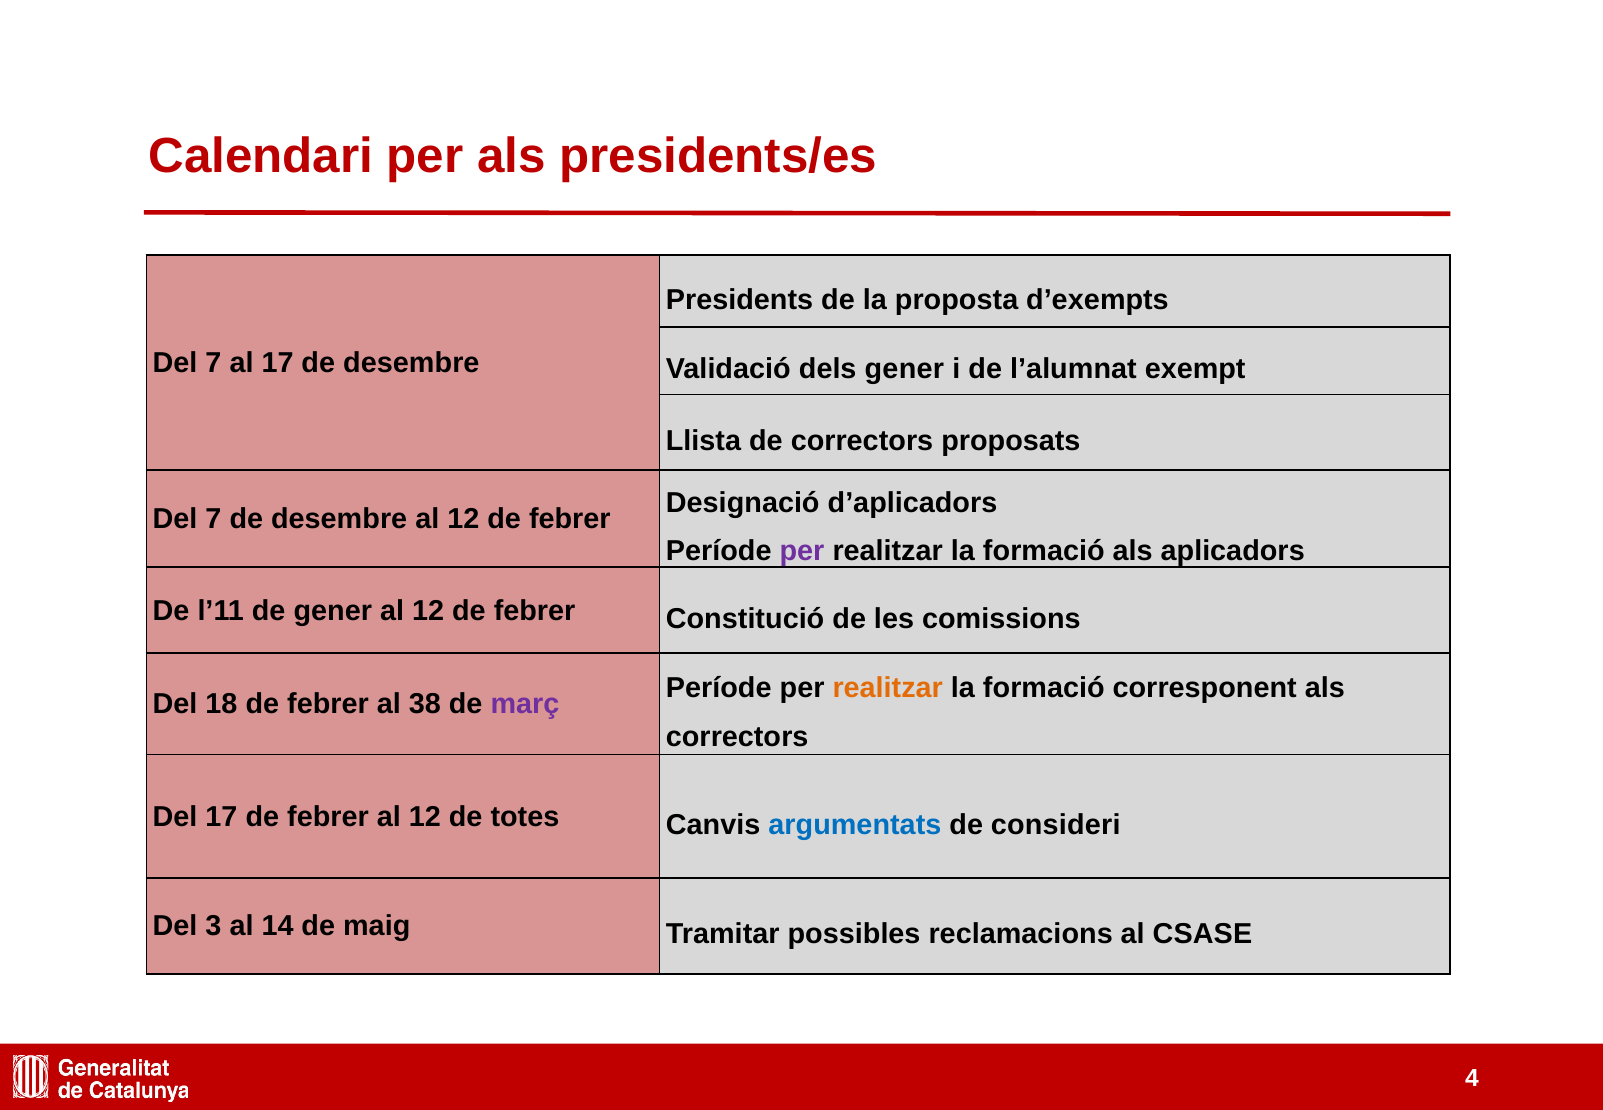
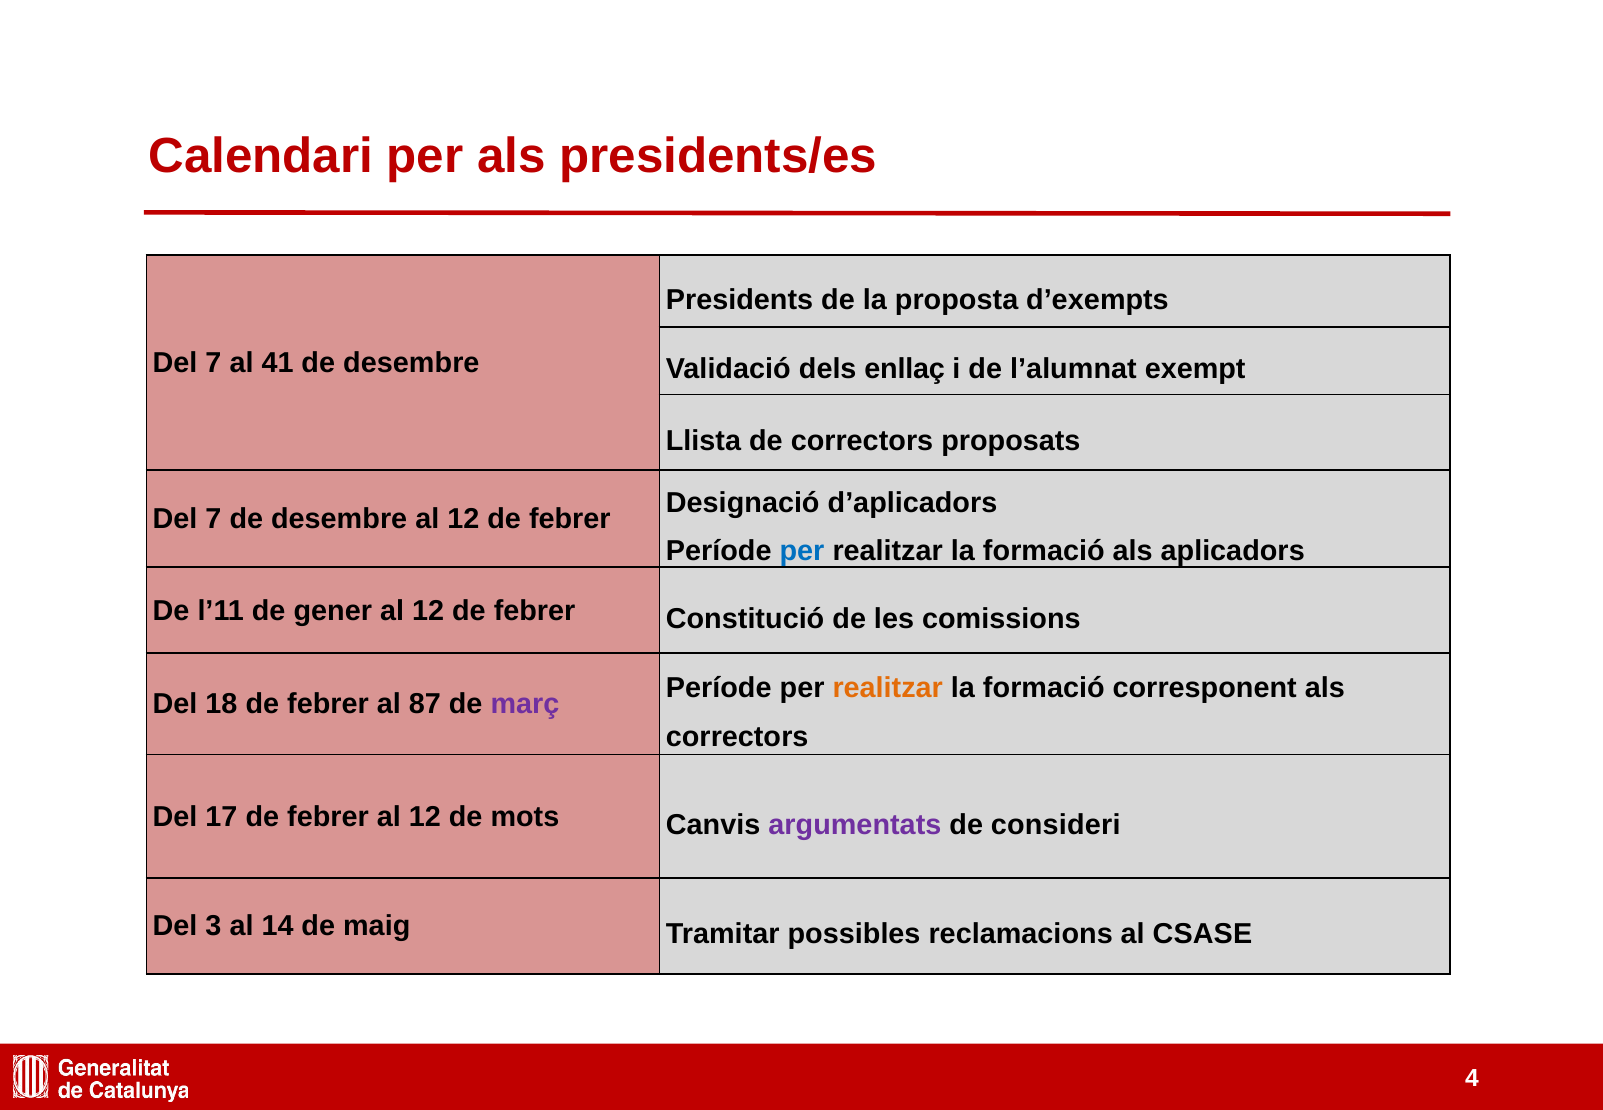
al 17: 17 -> 41
dels gener: gener -> enllaç
per at (802, 551) colour: purple -> blue
38: 38 -> 87
totes: totes -> mots
argumentats colour: blue -> purple
